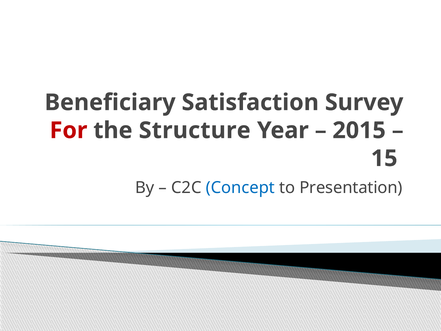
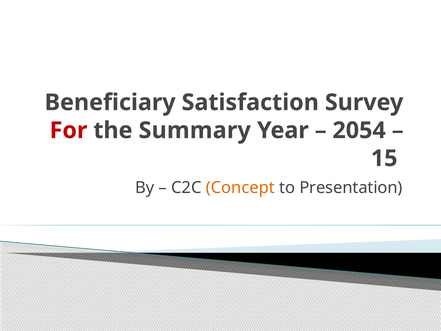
Structure: Structure -> Summary
2015: 2015 -> 2054
Concept colour: blue -> orange
